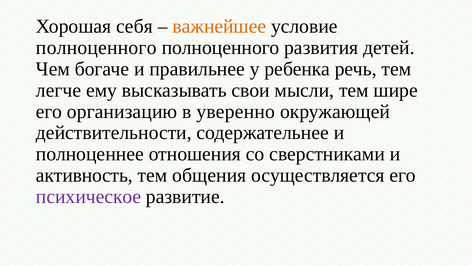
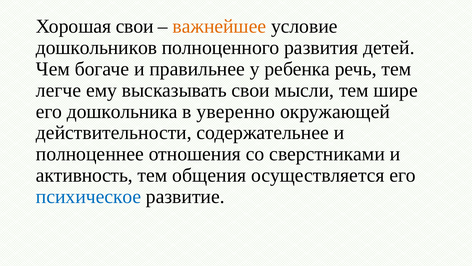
Хорошая себя: себя -> свои
полноценного at (96, 48): полноценного -> дошкольников
организацию: организацию -> дошкольника
психическое colour: purple -> blue
